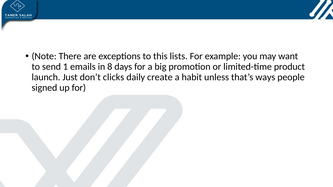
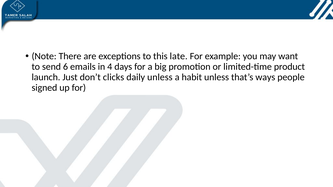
lists: lists -> late
1: 1 -> 6
8: 8 -> 4
daily create: create -> unless
